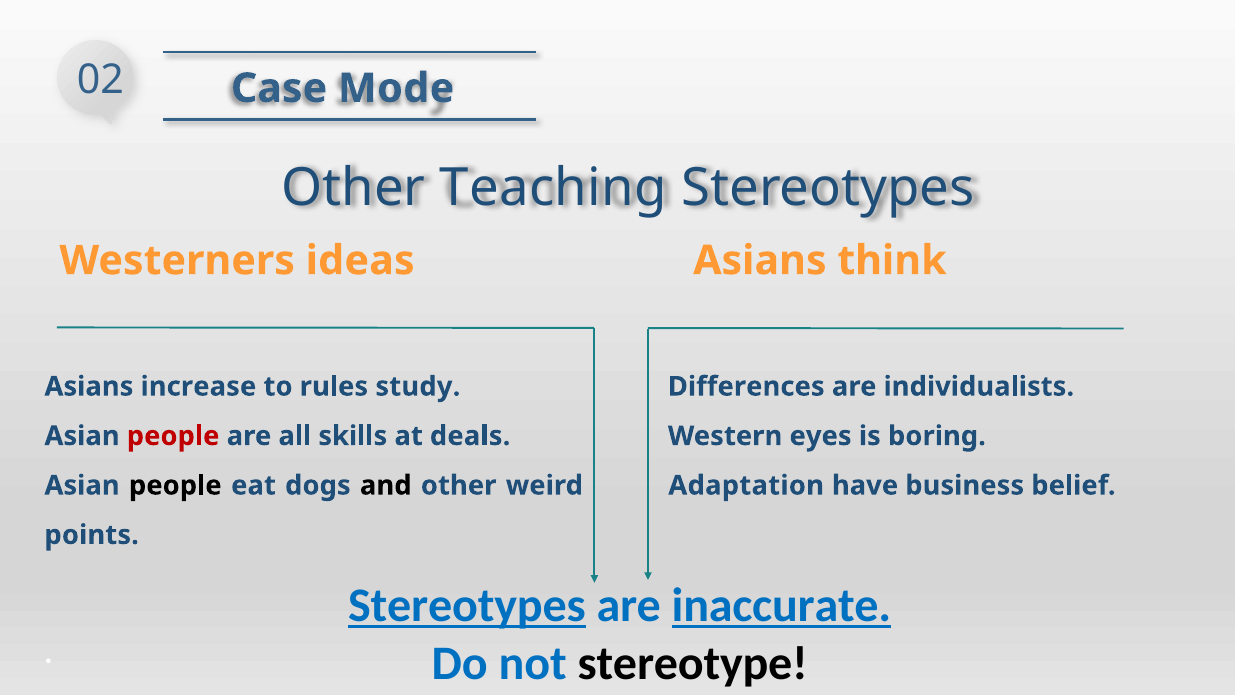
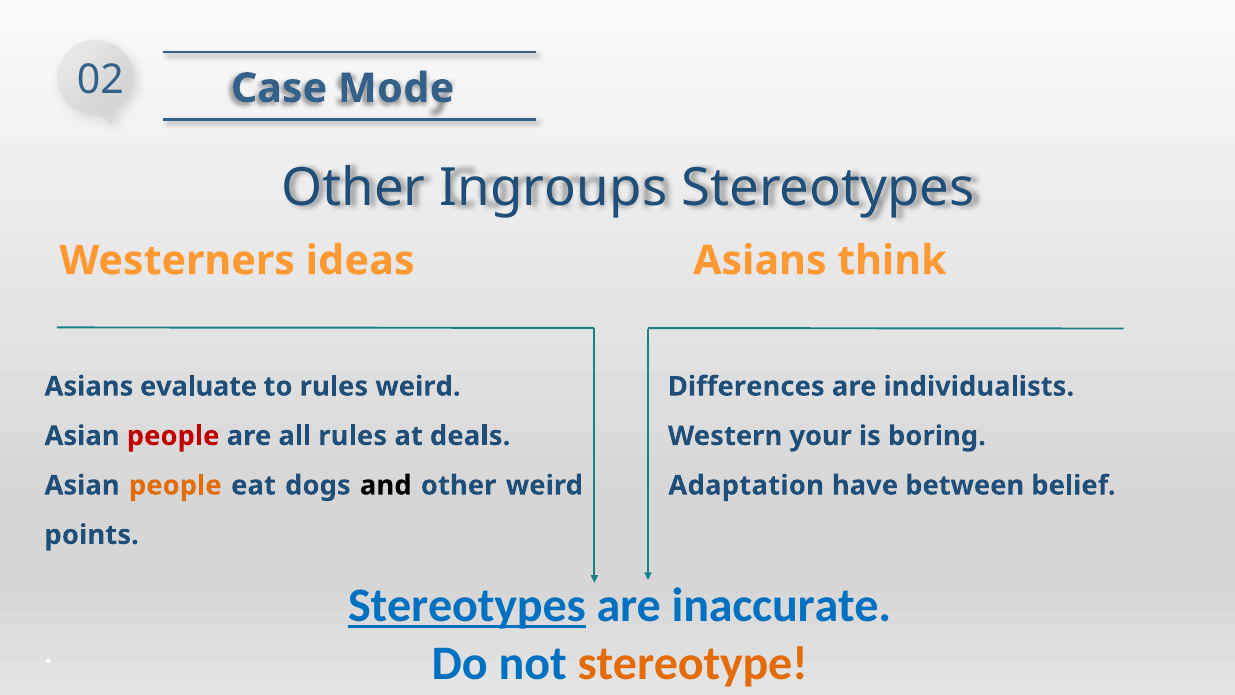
Teaching: Teaching -> Ingroups
increase: increase -> evaluate
rules study: study -> weird
all skills: skills -> rules
eyes: eyes -> your
people at (175, 485) colour: black -> orange
business: business -> between
inaccurate underline: present -> none
stereotype colour: black -> orange
